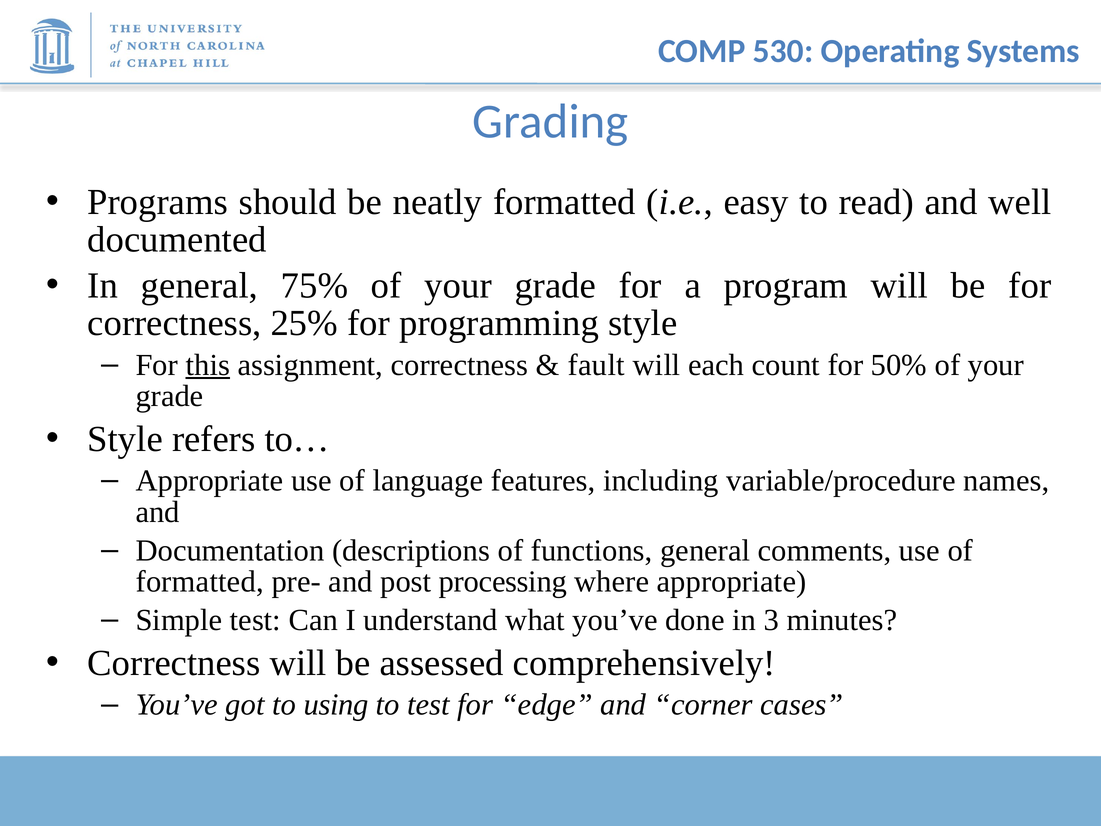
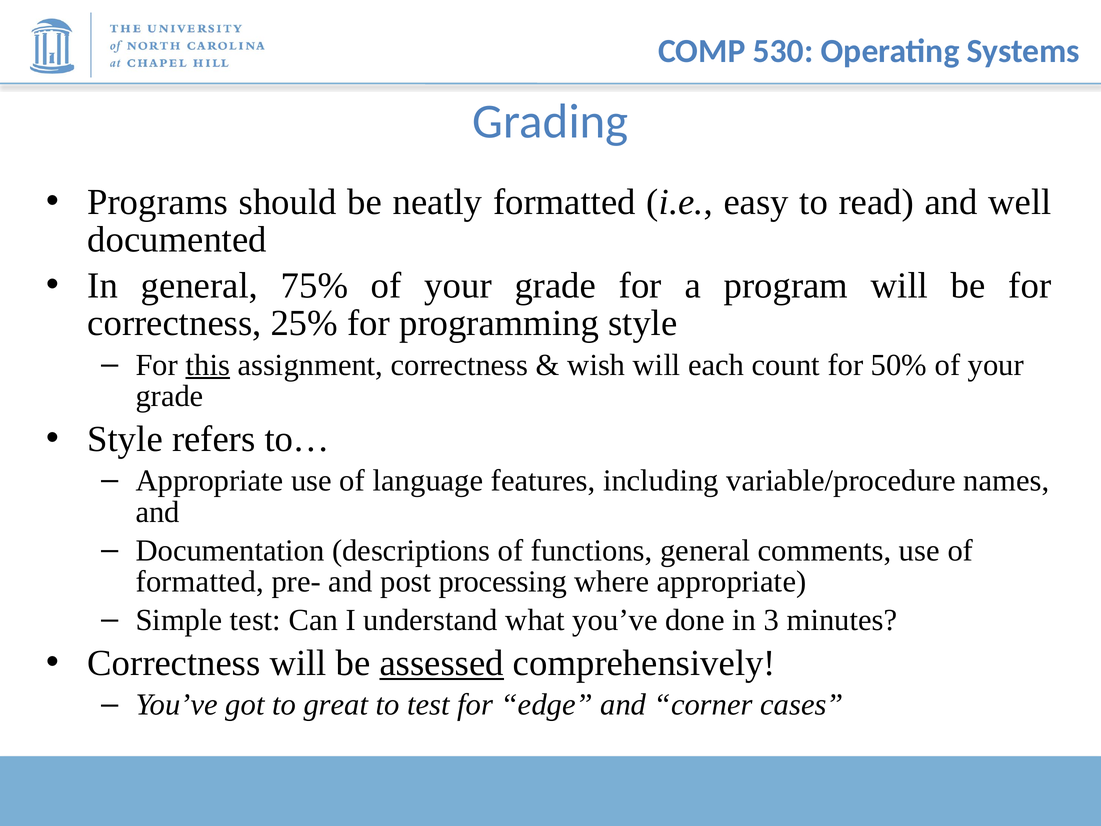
fault: fault -> wish
assessed underline: none -> present
using: using -> great
